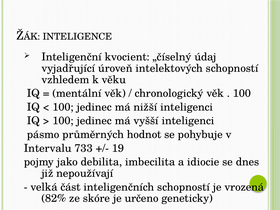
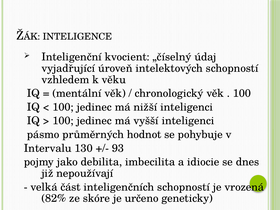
733: 733 -> 130
19: 19 -> 93
